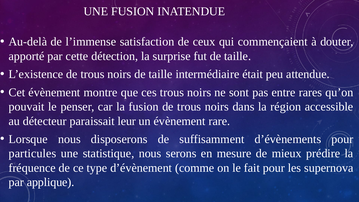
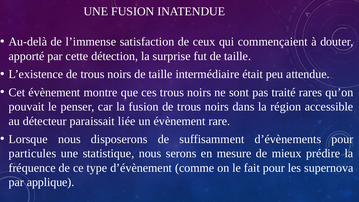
entre: entre -> traité
leur: leur -> liée
